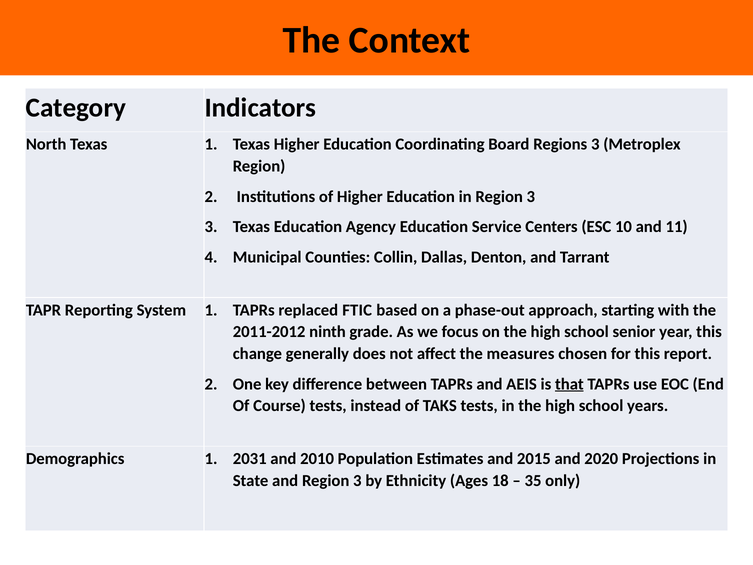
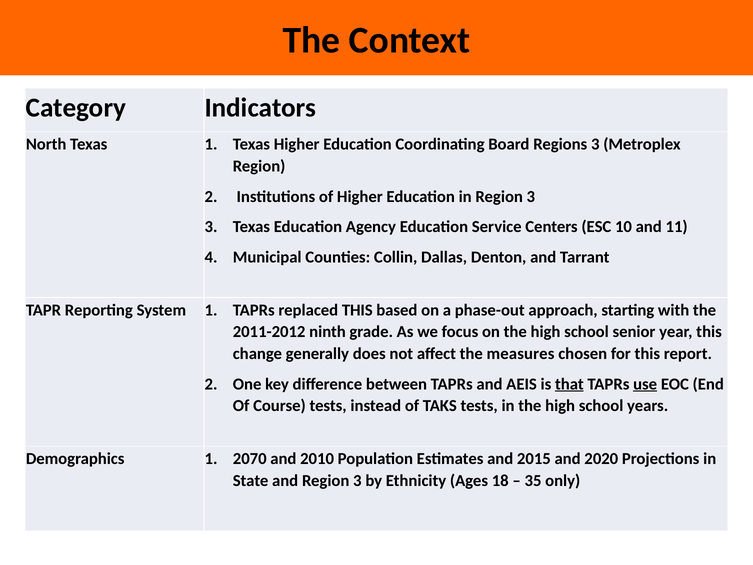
replaced FTIC: FTIC -> THIS
use underline: none -> present
2031: 2031 -> 2070
